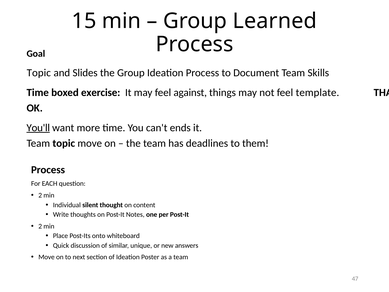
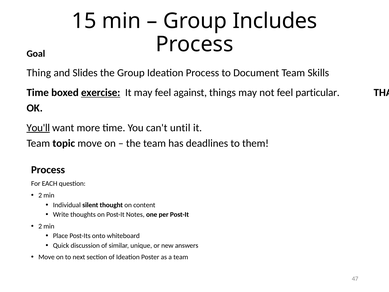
Learned: Learned -> Includes
Topic at (39, 73): Topic -> Thing
exercise underline: none -> present
template: template -> particular
ends: ends -> until
